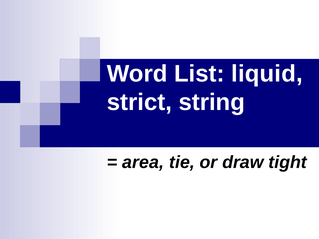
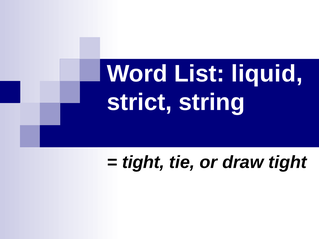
area at (143, 162): area -> tight
